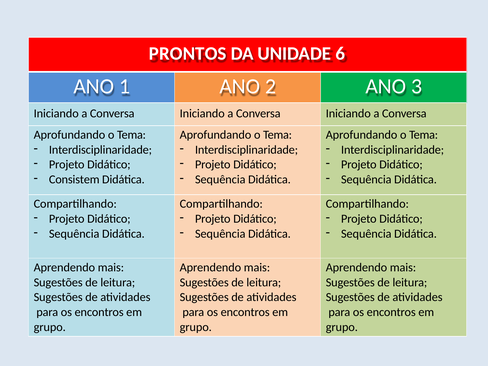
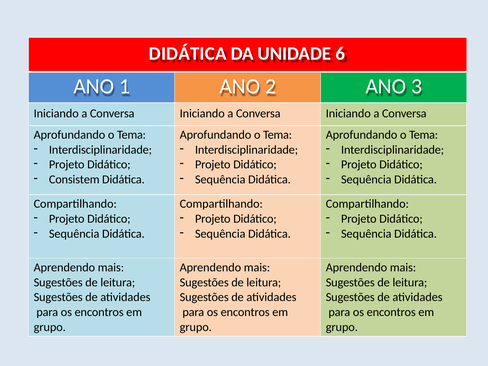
PRONTOS at (188, 54): PRONTOS -> DIDÁTICA
